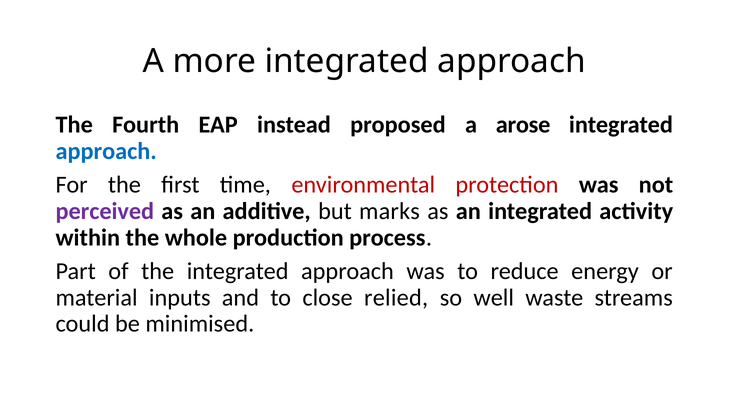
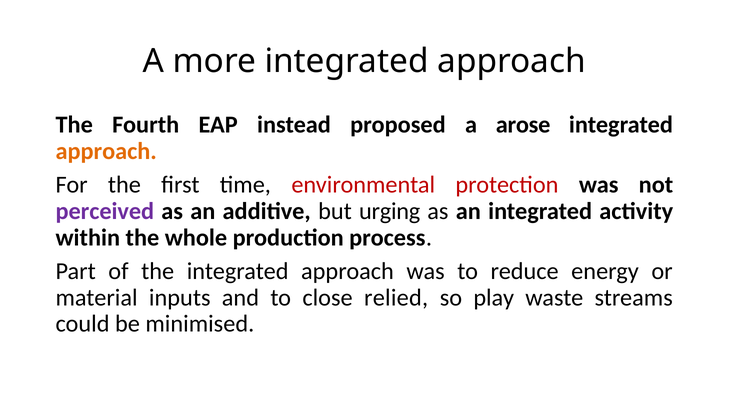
approach at (106, 151) colour: blue -> orange
marks: marks -> urging
well: well -> play
